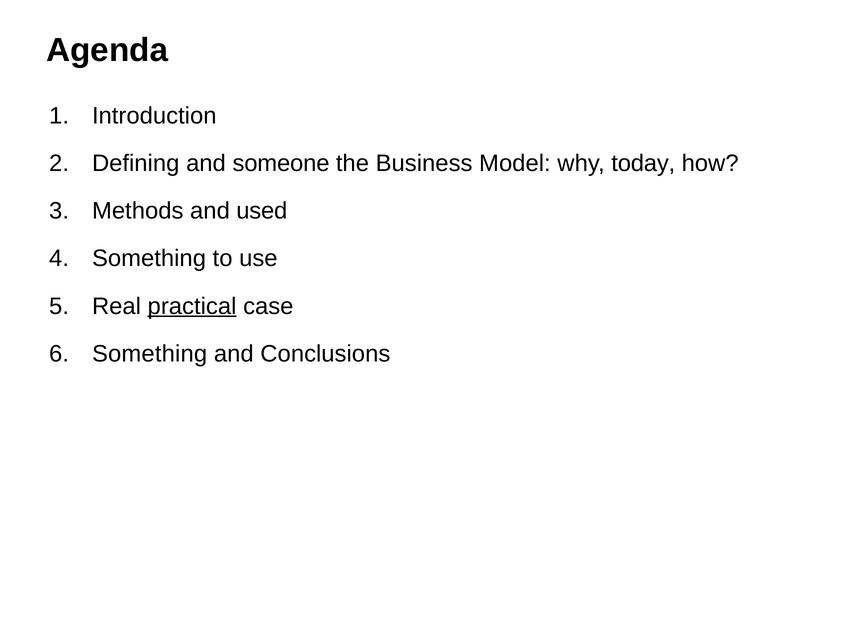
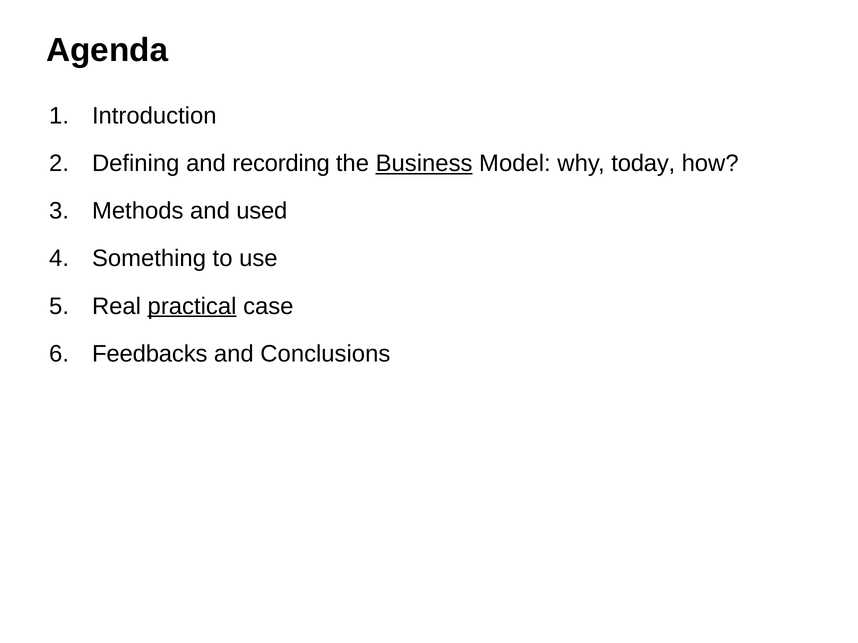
someone: someone -> recording
Business underline: none -> present
Something at (150, 354): Something -> Feedbacks
